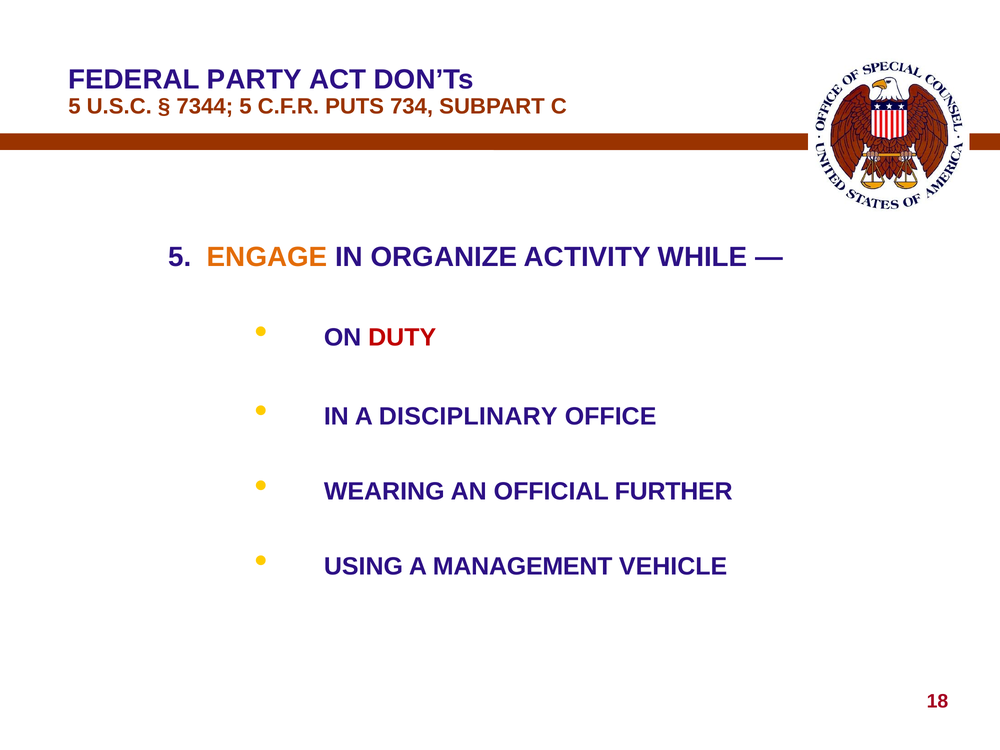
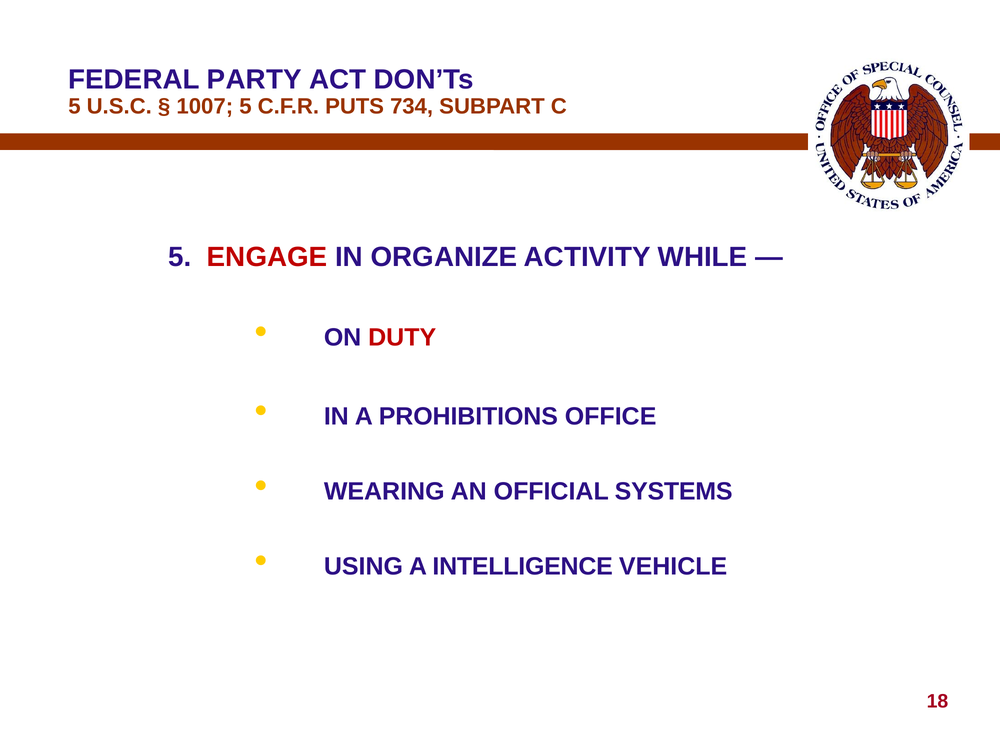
7344: 7344 -> 1007
ENGAGE colour: orange -> red
DISCIPLINARY: DISCIPLINARY -> PROHIBITIONS
FURTHER: FURTHER -> SYSTEMS
MANAGEMENT: MANAGEMENT -> INTELLIGENCE
